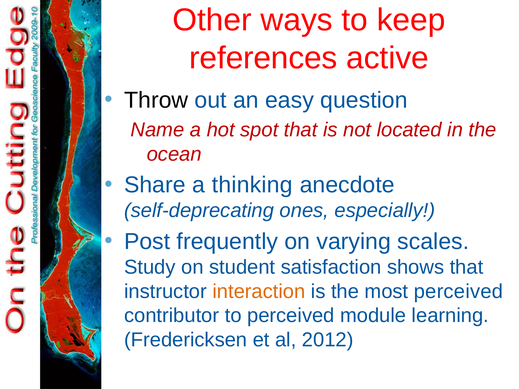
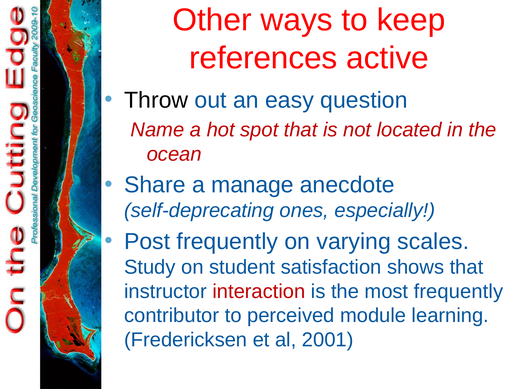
thinking: thinking -> manage
interaction colour: orange -> red
most perceived: perceived -> frequently
2012: 2012 -> 2001
